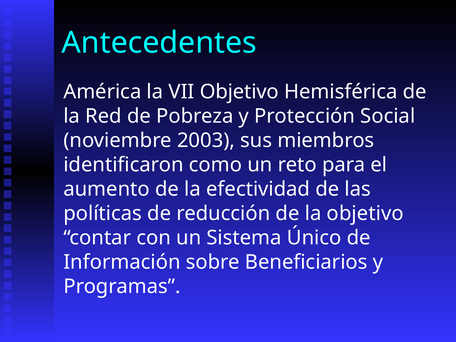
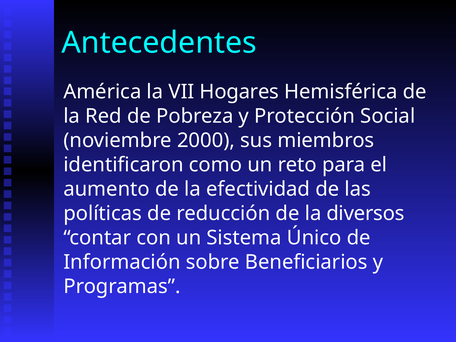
VII Objetivo: Objetivo -> Hogares
2003: 2003 -> 2000
la objetivo: objetivo -> diversos
